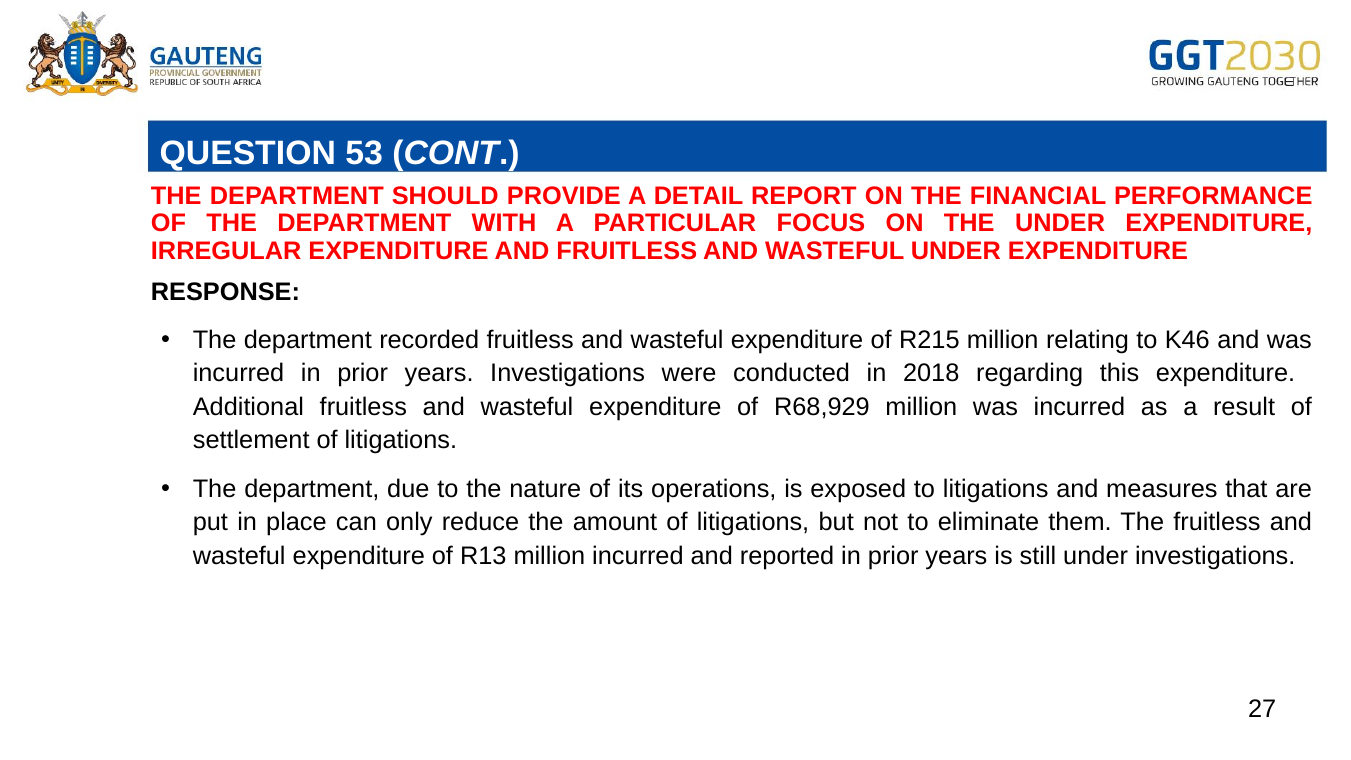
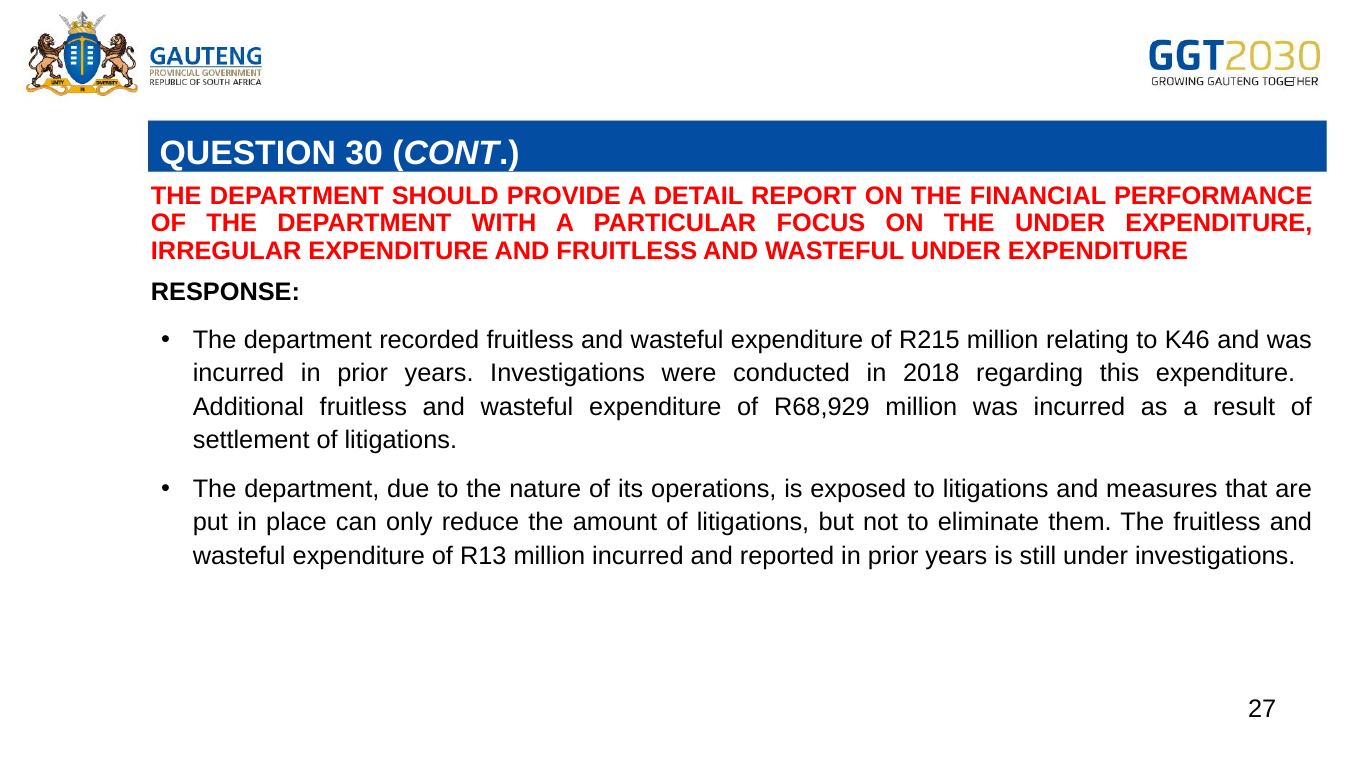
53: 53 -> 30
